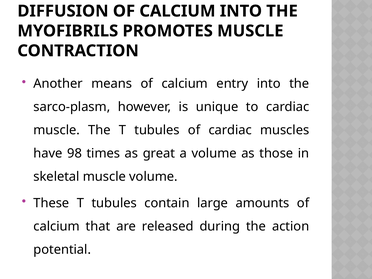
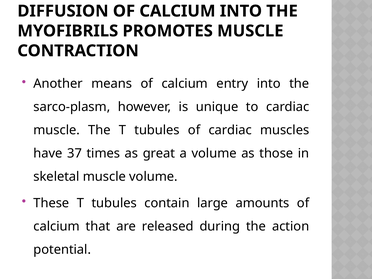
98: 98 -> 37
